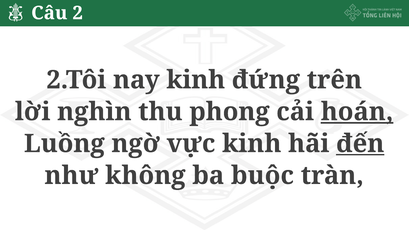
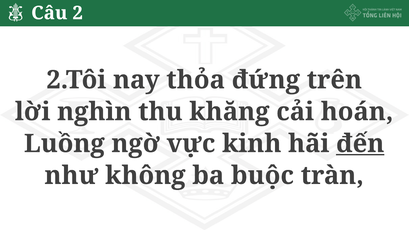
nay kinh: kinh -> thỏa
phong: phong -> khăng
hoán underline: present -> none
